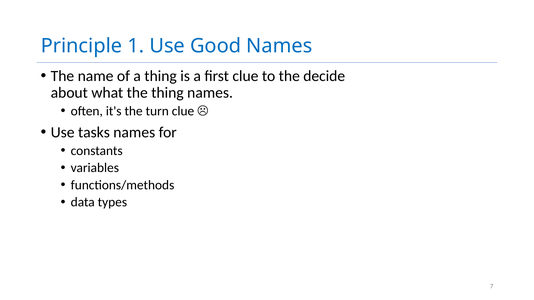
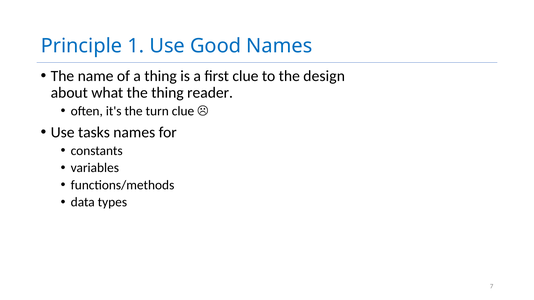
decide: decide -> design
thing names: names -> reader
